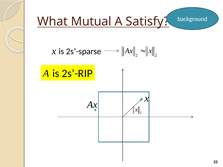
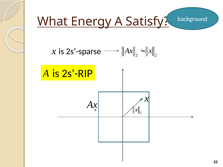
Mutual: Mutual -> Energy
